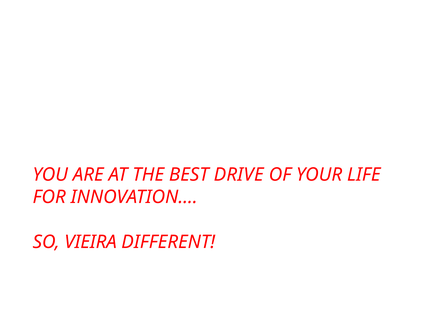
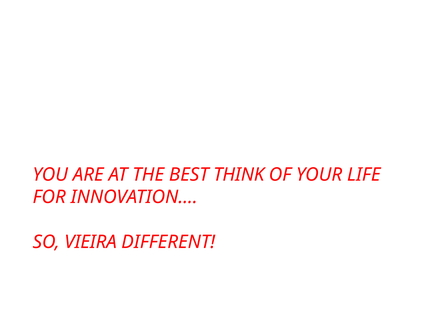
DRIVE: DRIVE -> THINK
